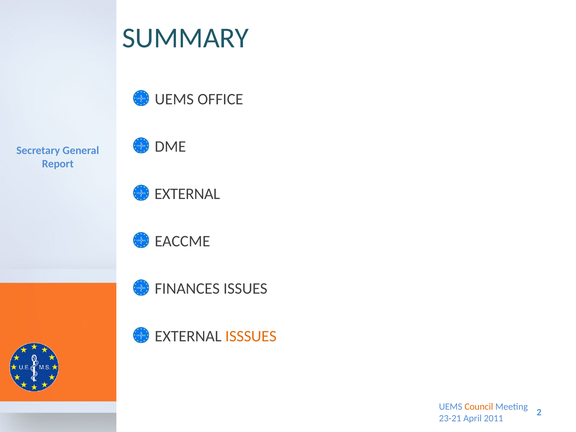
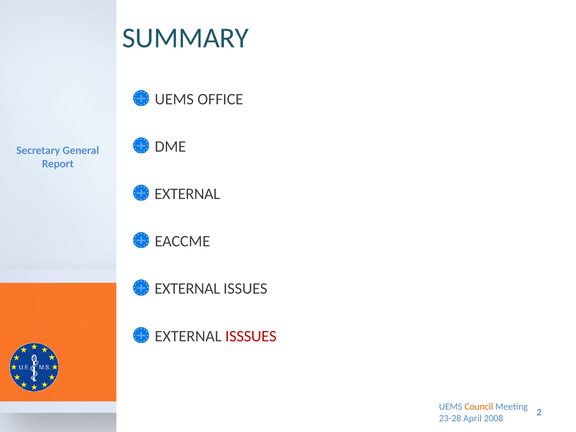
FINANCES at (187, 289): FINANCES -> EXTERNAL
ISSSUES colour: orange -> red
23-21: 23-21 -> 23-28
2011: 2011 -> 2008
